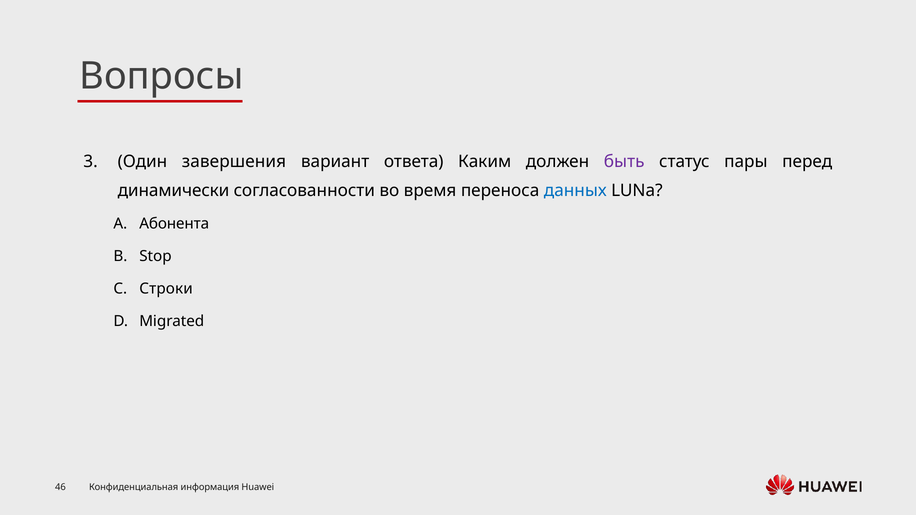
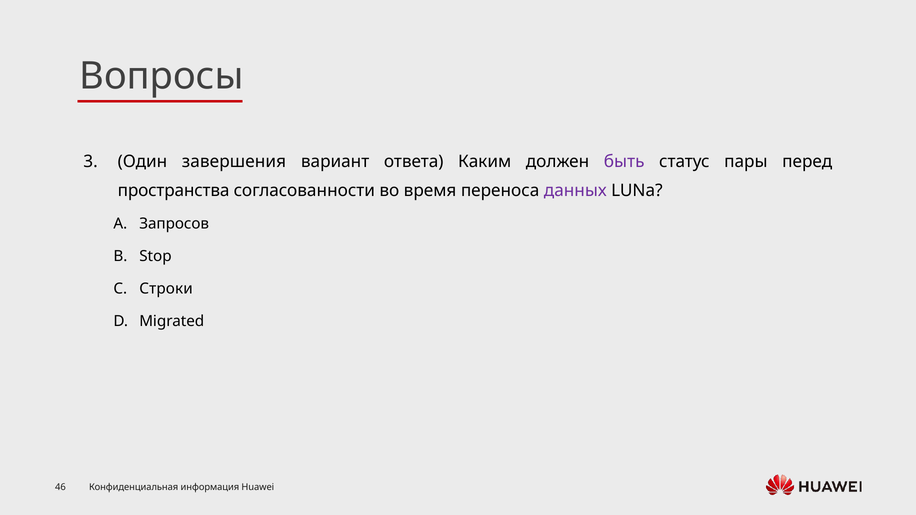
динамически: динамически -> пространства
данных colour: blue -> purple
Абонента: Абонента -> Запросов
